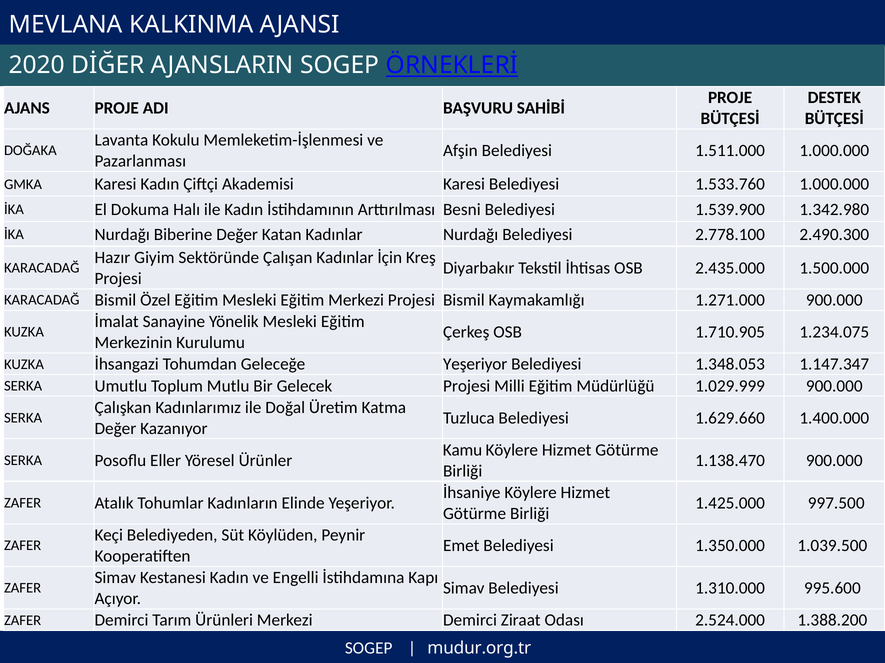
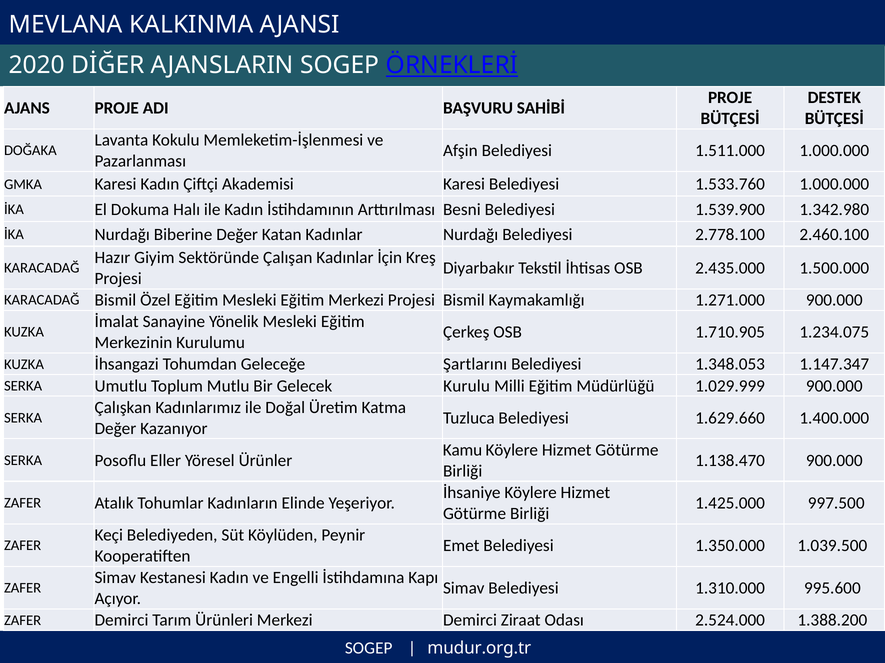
2.490.300: 2.490.300 -> 2.460.100
Geleceğe Yeşeriyor: Yeşeriyor -> Şartlarını
Gelecek Projesi: Projesi -> Kurulu
